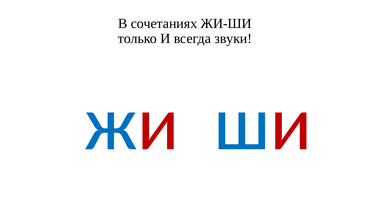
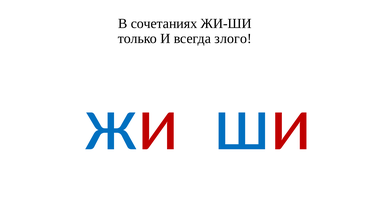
звуки: звуки -> злого
